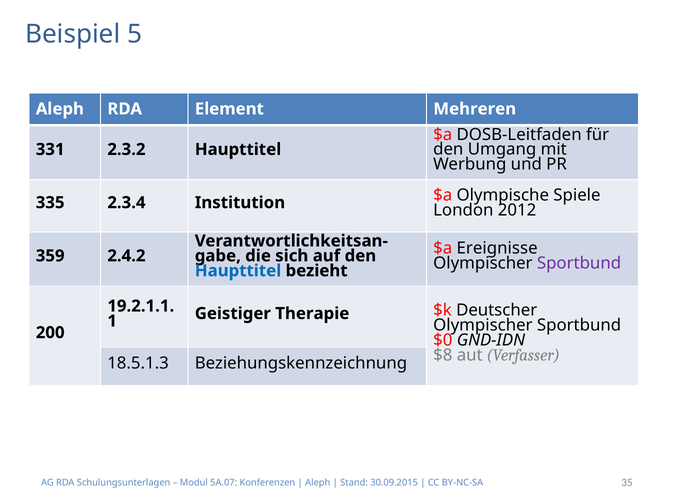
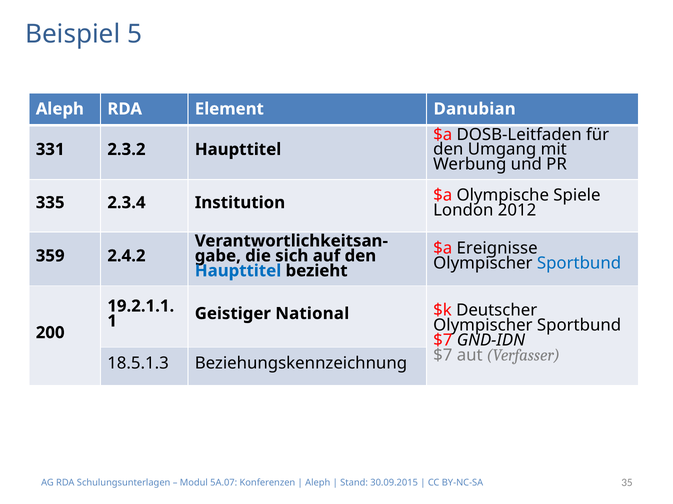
Mehreren: Mehreren -> Danubian
Sportbund at (579, 264) colour: purple -> blue
Therapie: Therapie -> National
$0 at (443, 341): $0 -> $7
$8 at (443, 356): $8 -> $7
